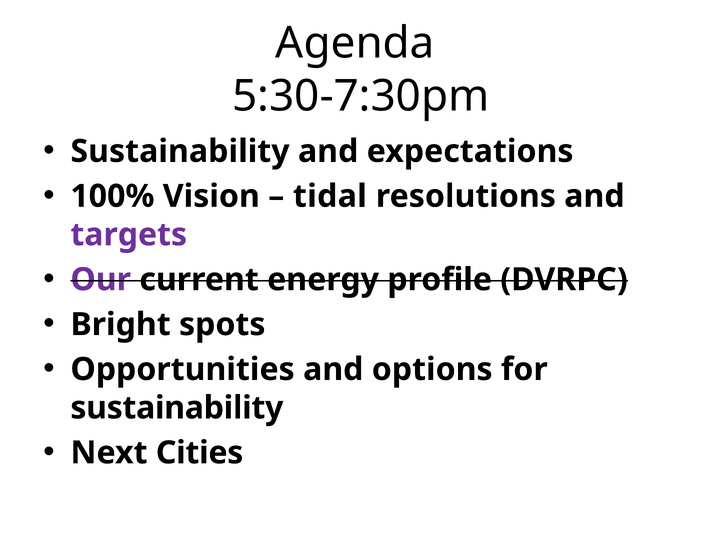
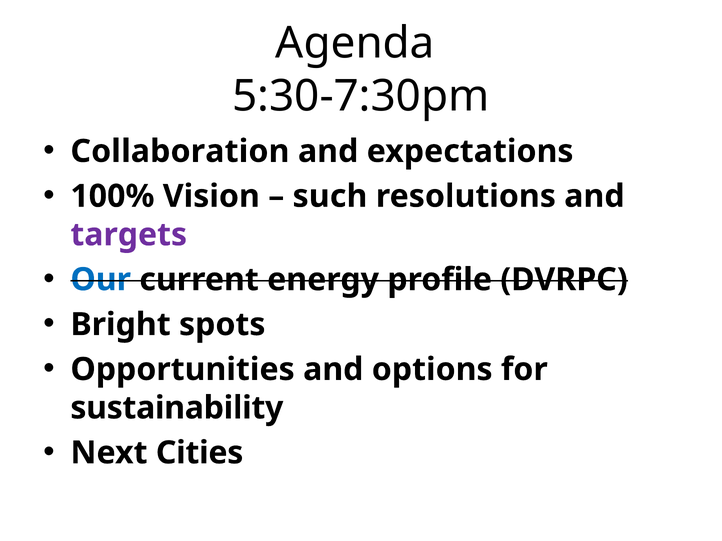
Sustainability at (180, 151): Sustainability -> Collaboration
tidal: tidal -> such
Our colour: purple -> blue
